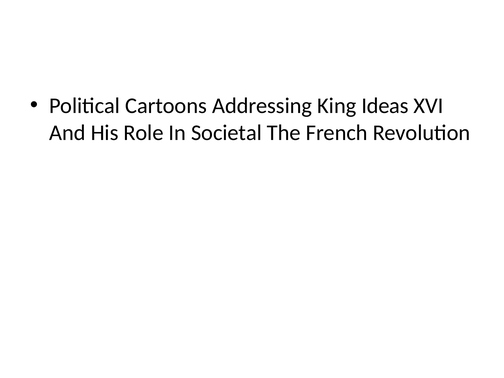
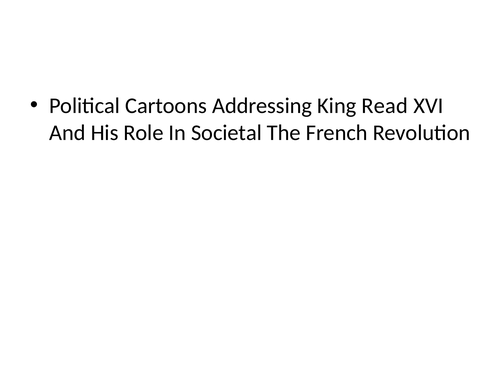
Ideas: Ideas -> Read
